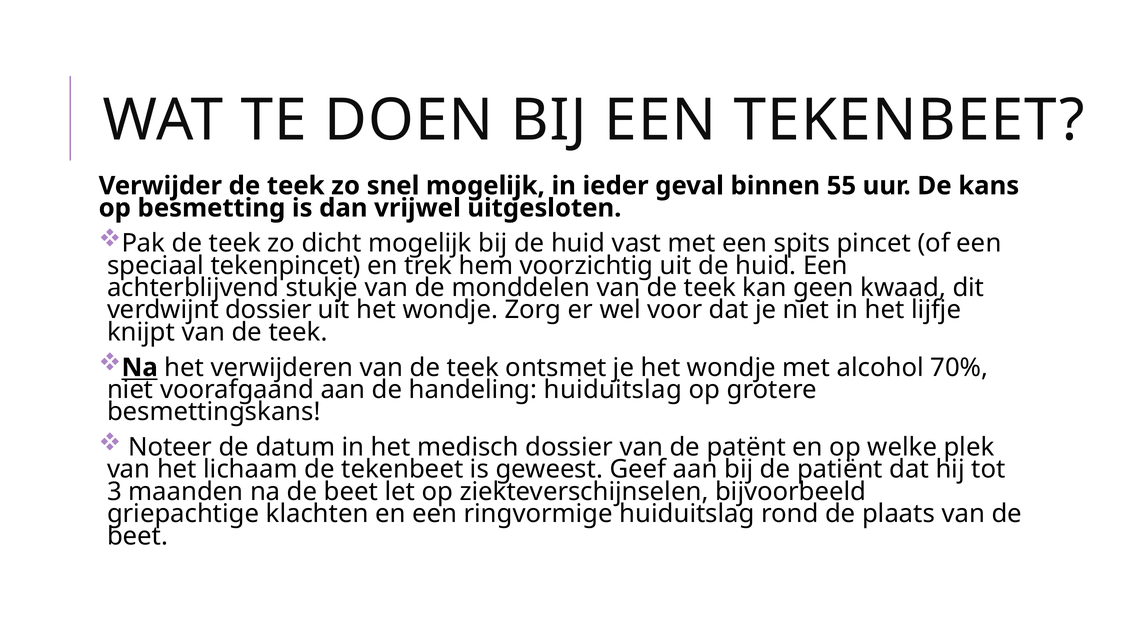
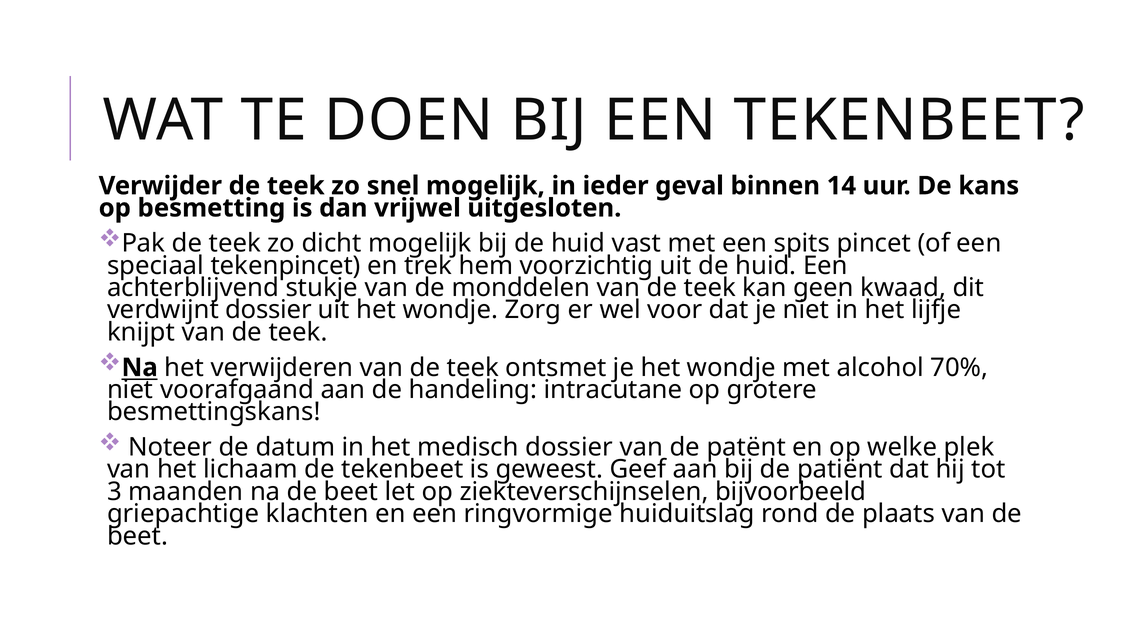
55: 55 -> 14
handeling huiduitslag: huiduitslag -> intracutane
